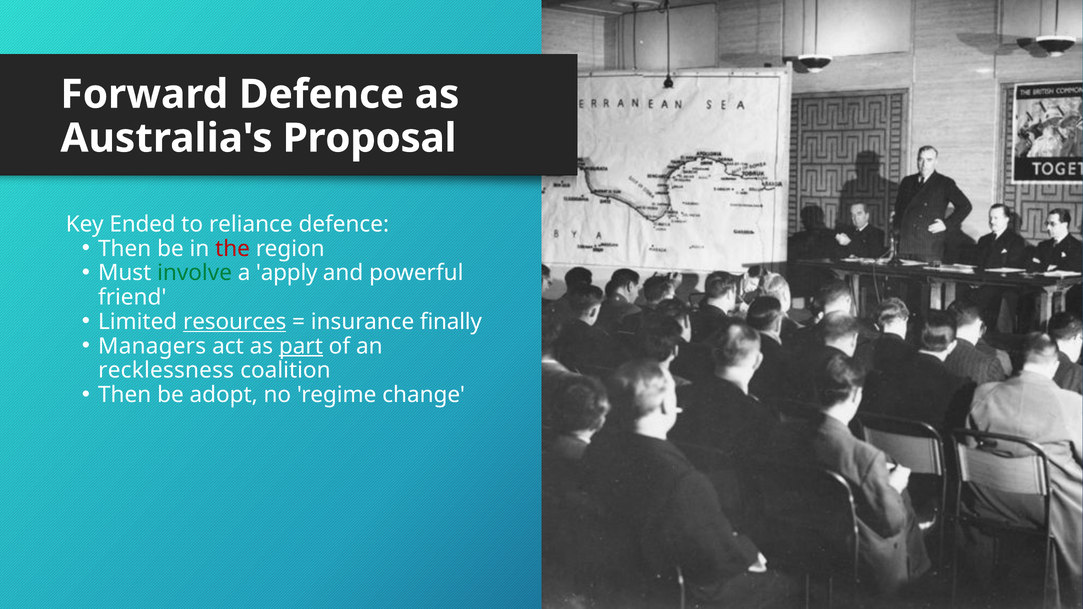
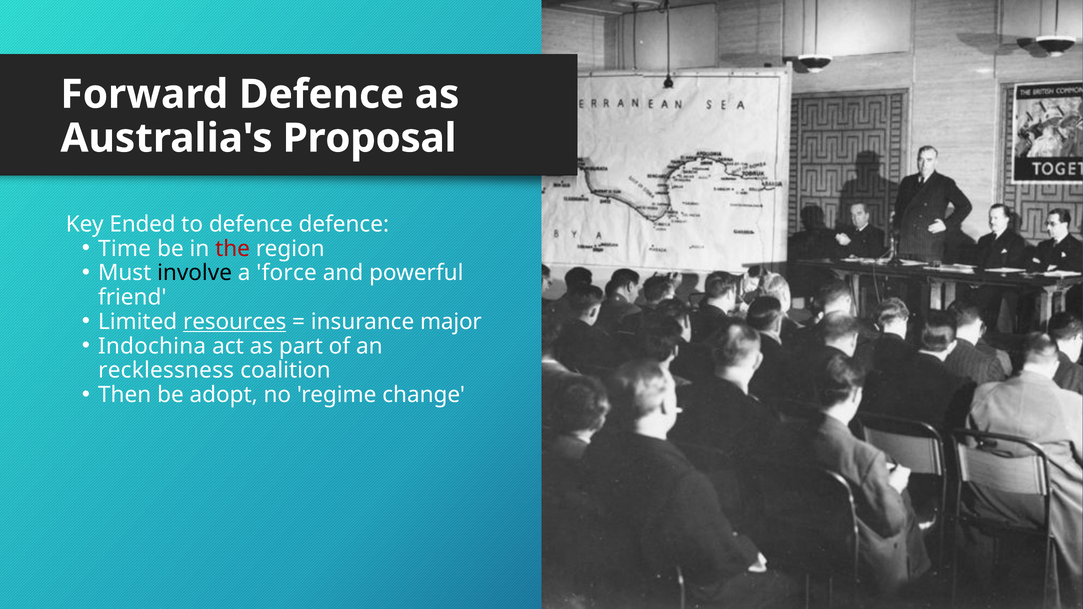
to reliance: reliance -> defence
Then at (125, 249): Then -> Time
involve colour: green -> black
apply: apply -> force
finally: finally -> major
Managers: Managers -> Indochina
part underline: present -> none
